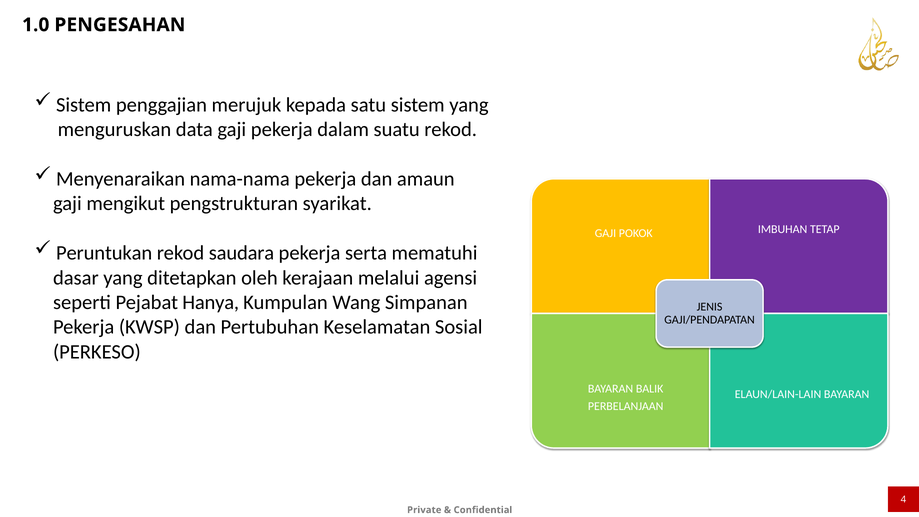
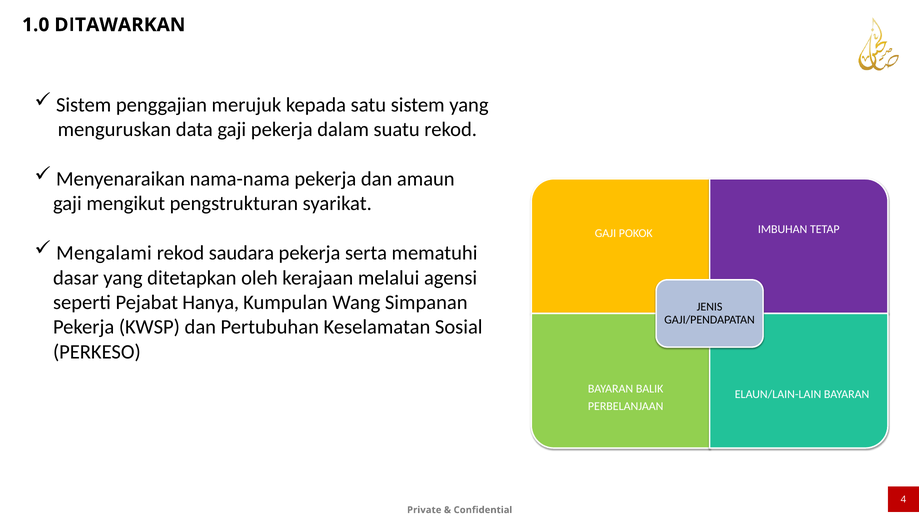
PENGESAHAN: PENGESAHAN -> DITAWARKAN
Peruntukan: Peruntukan -> Mengalami
